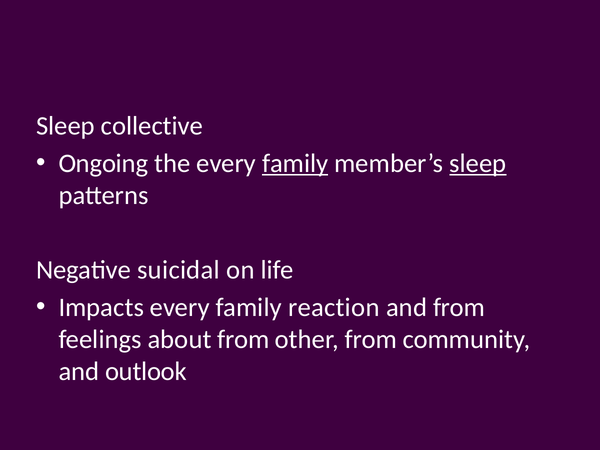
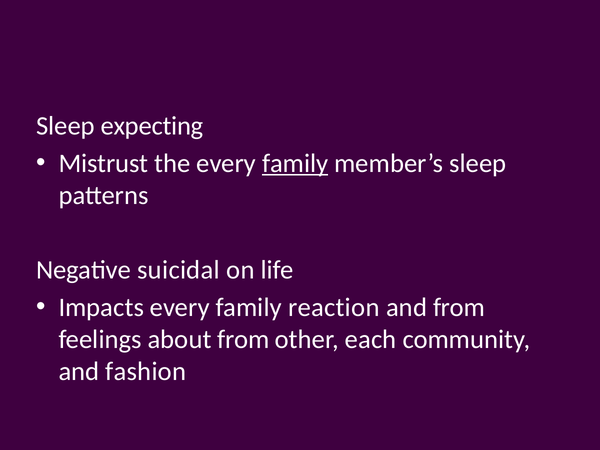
collective: collective -> expecting
Ongoing: Ongoing -> Mistrust
sleep at (478, 163) underline: present -> none
other from: from -> each
outlook: outlook -> fashion
